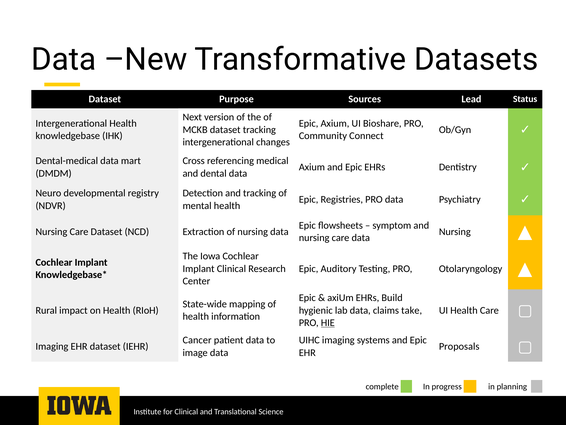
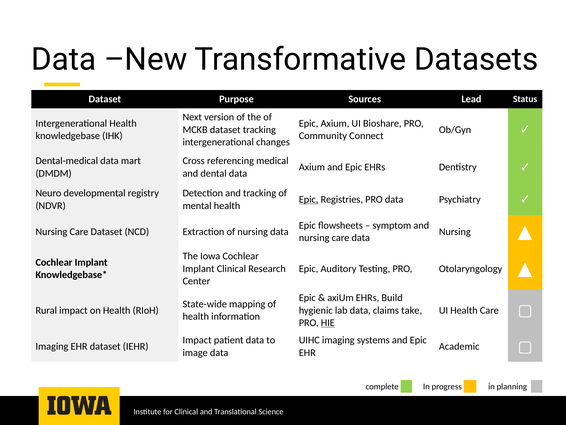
Epic at (309, 199) underline: none -> present
Cancer at (197, 340): Cancer -> Impact
Proposals: Proposals -> Academic
